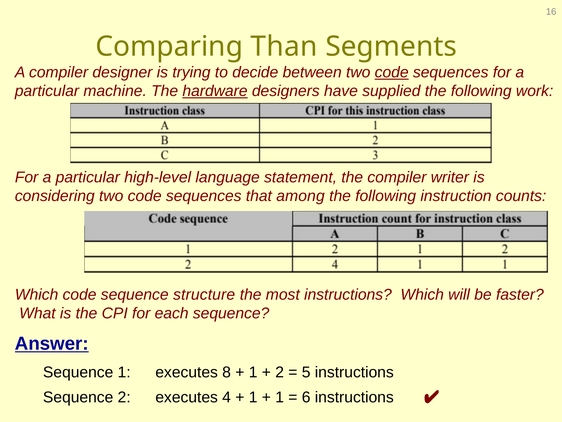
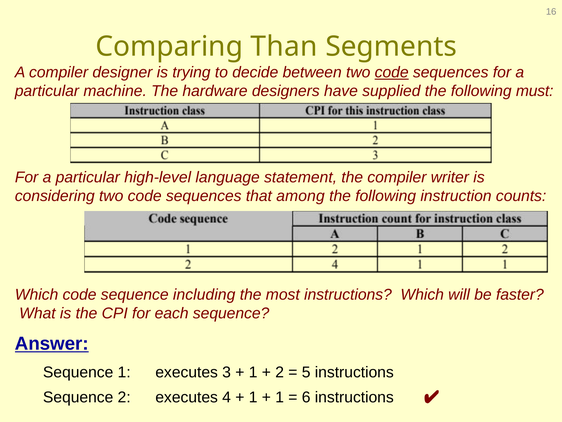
hardware underline: present -> none
work: work -> must
structure: structure -> including
8: 8 -> 3
